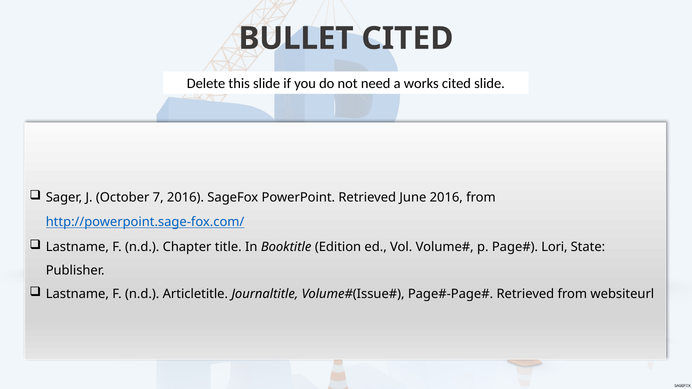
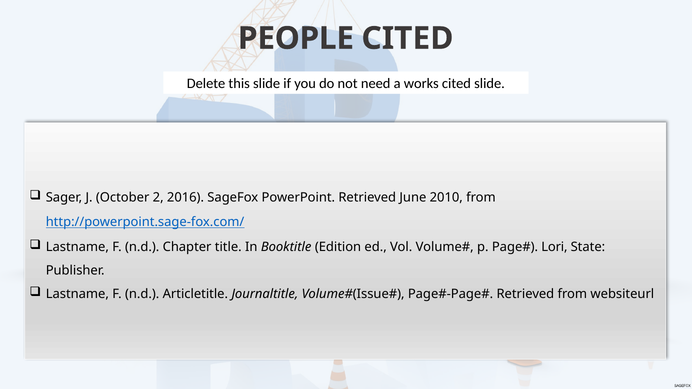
BULLET: BULLET -> PEOPLE
7: 7 -> 2
June 2016: 2016 -> 2010
